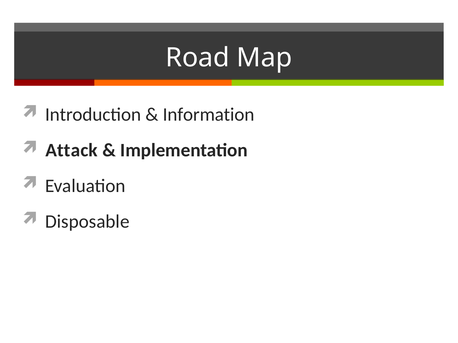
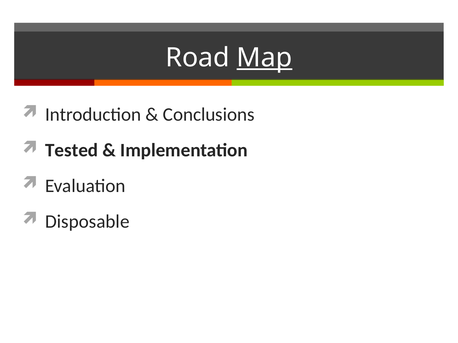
Map underline: none -> present
Information: Information -> Conclusions
Attack: Attack -> Tested
